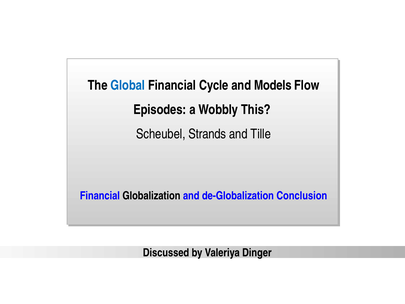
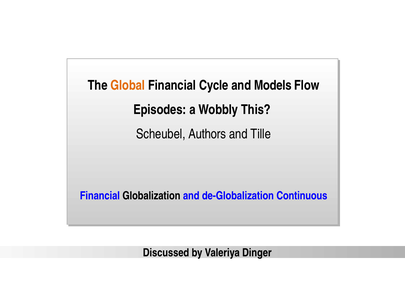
Global colour: blue -> orange
Strands: Strands -> Authors
Conclusion: Conclusion -> Continuous
